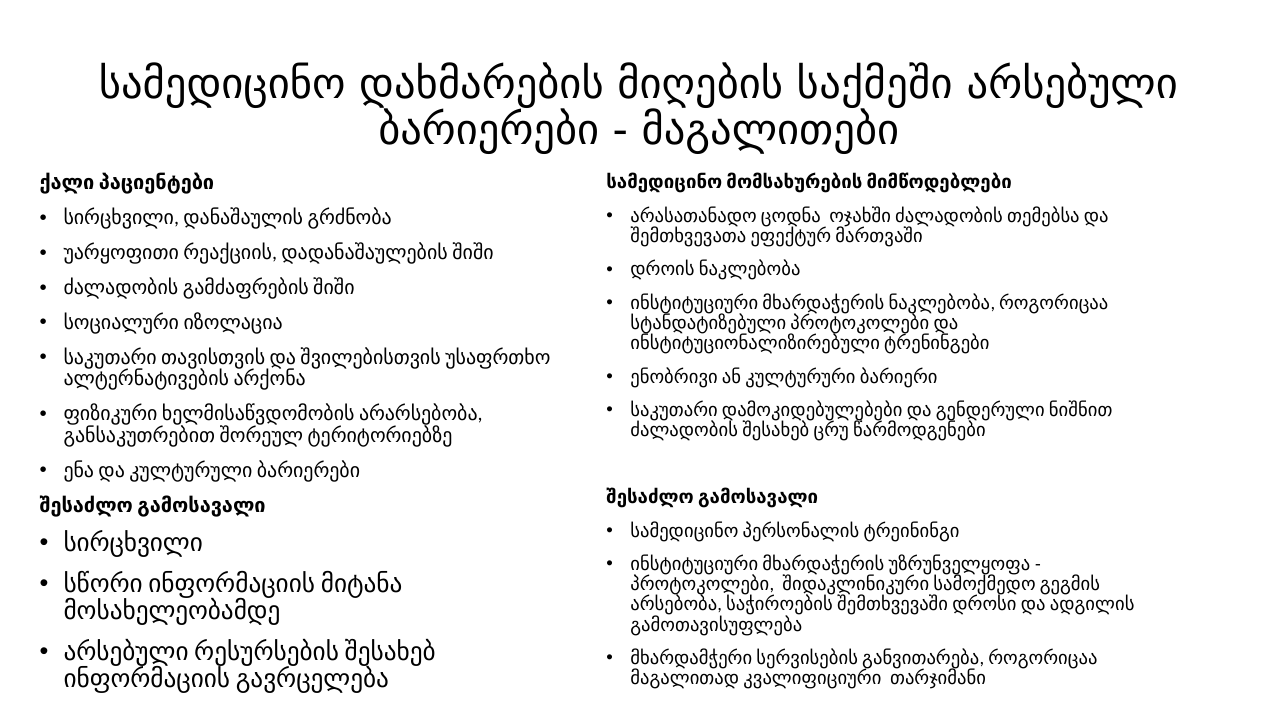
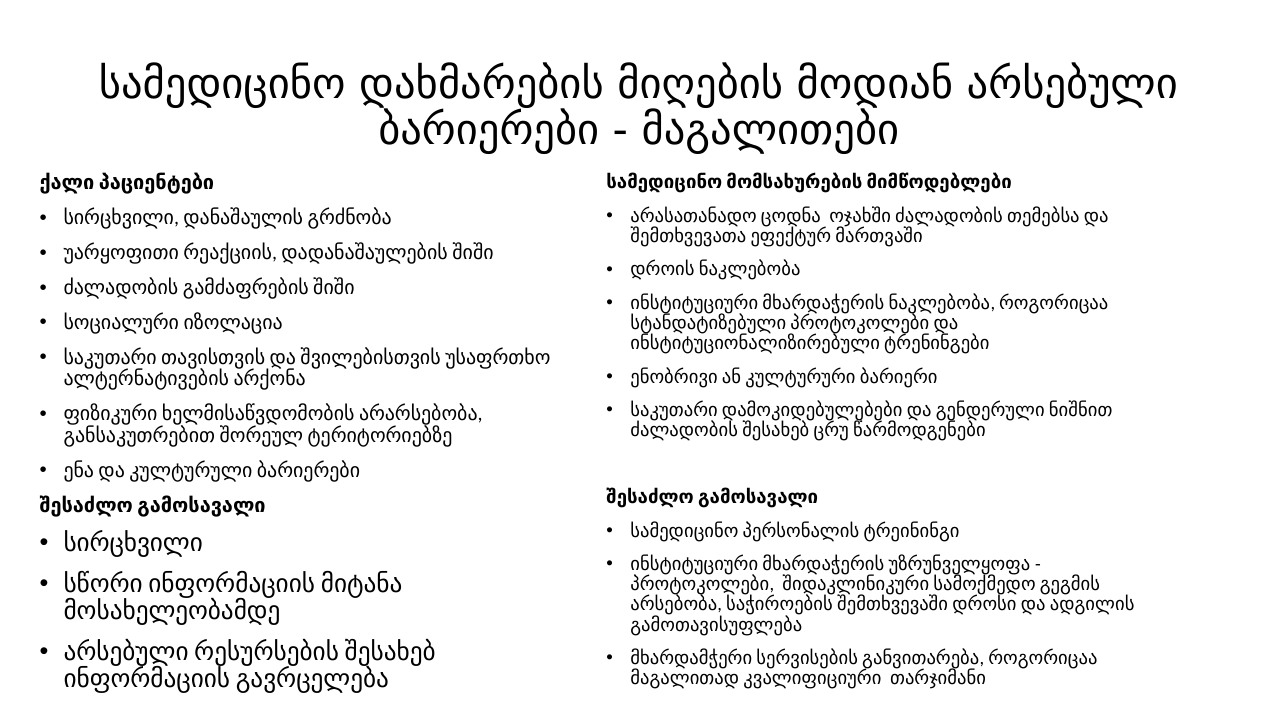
საქმეში: საქმეში -> მოდიან
